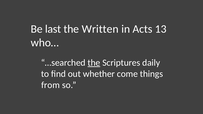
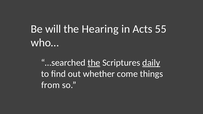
last: last -> will
Written: Written -> Hearing
13: 13 -> 55
daily underline: none -> present
